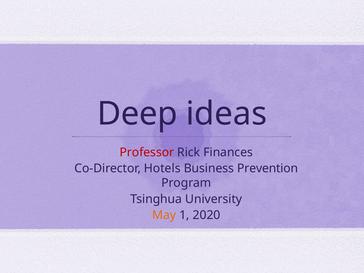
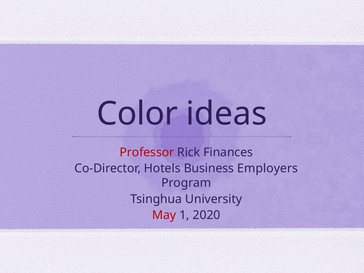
Deep: Deep -> Color
Prevention: Prevention -> Employers
May colour: orange -> red
